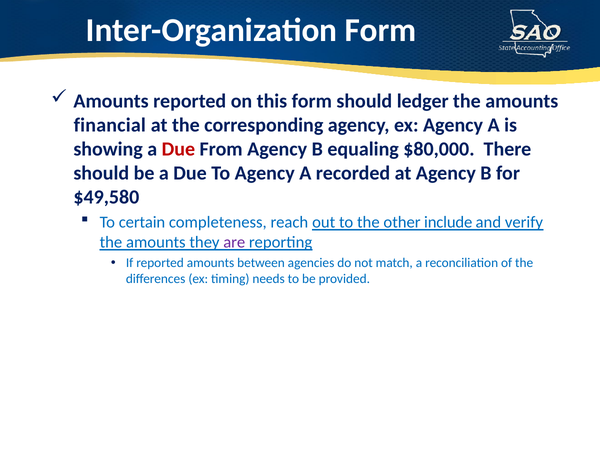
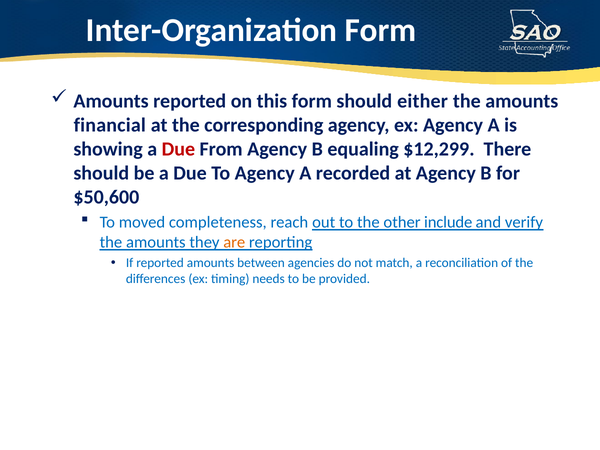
ledger: ledger -> either
$80,000: $80,000 -> $12,299
$49,580: $49,580 -> $50,600
certain: certain -> moved
are colour: purple -> orange
